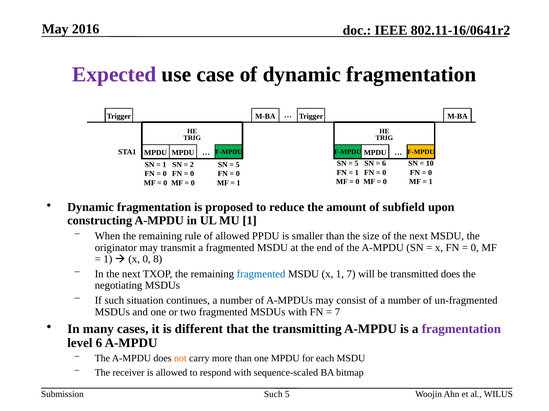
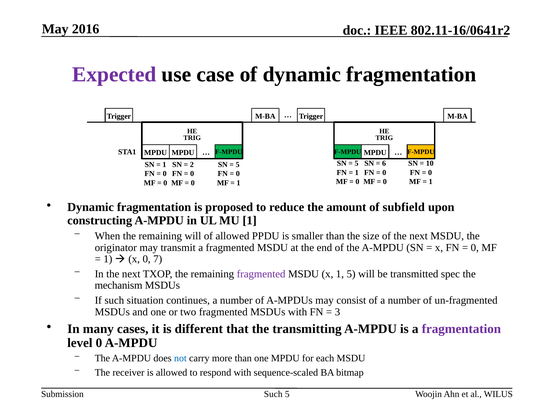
remaining rule: rule -> will
8: 8 -> 7
fragmented at (261, 274) colour: blue -> purple
1 7: 7 -> 5
transmitted does: does -> spec
negotiating: negotiating -> mechanism
7 at (337, 312): 7 -> 3
level 6: 6 -> 0
not colour: orange -> blue
